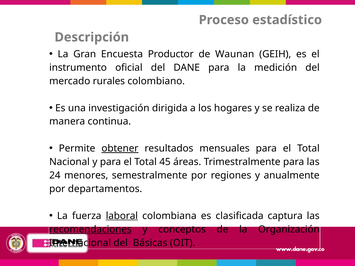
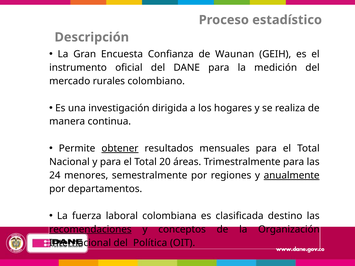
Productor: Productor -> Confianza
45: 45 -> 20
anualmente underline: none -> present
laboral underline: present -> none
captura: captura -> destino
Básicas: Básicas -> Política
